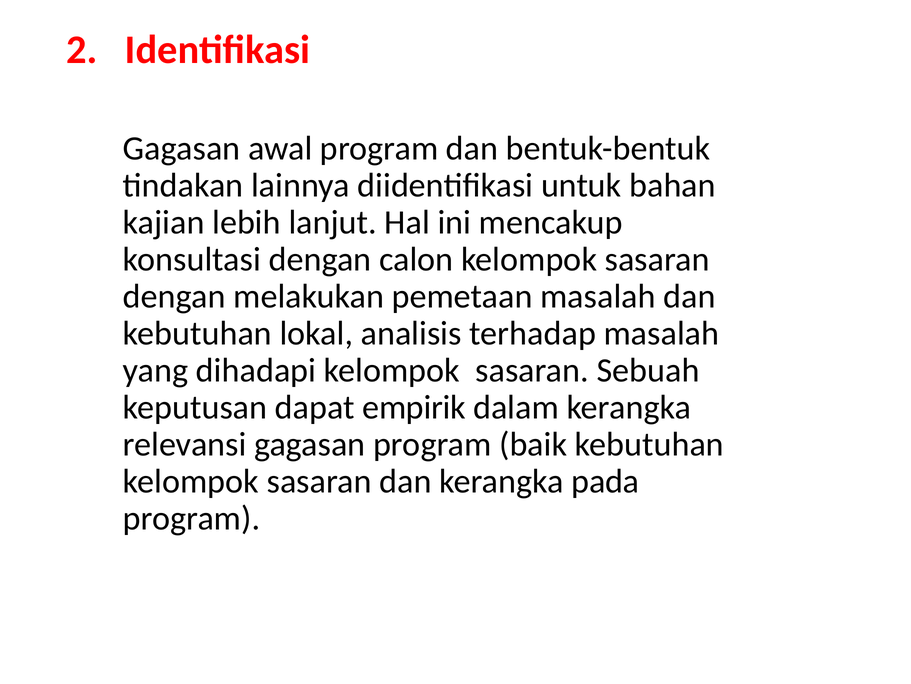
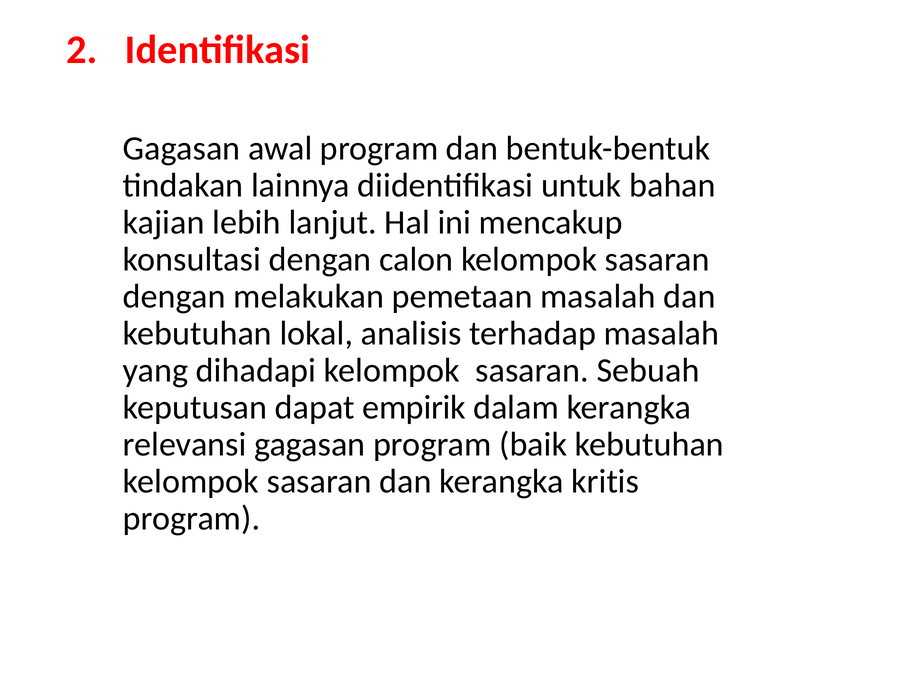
pada: pada -> kritis
